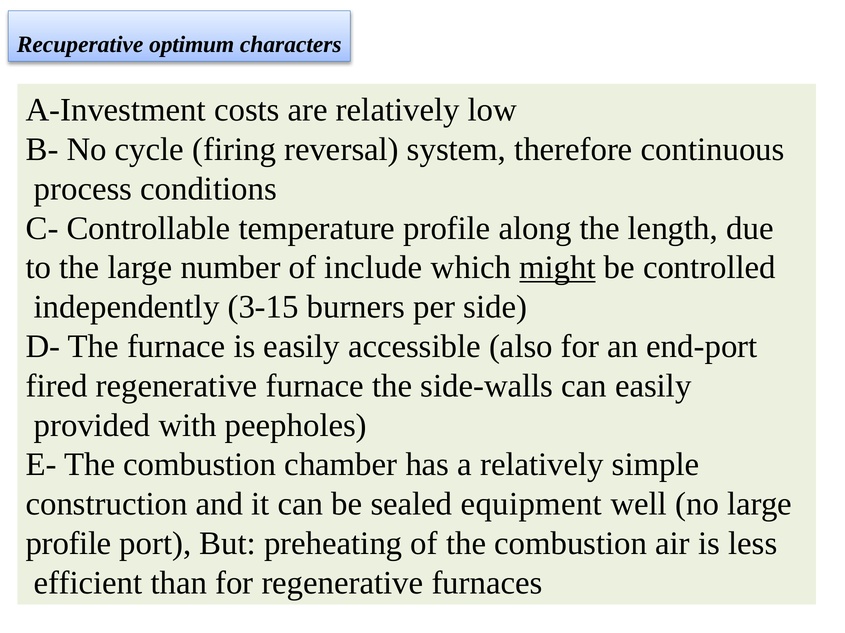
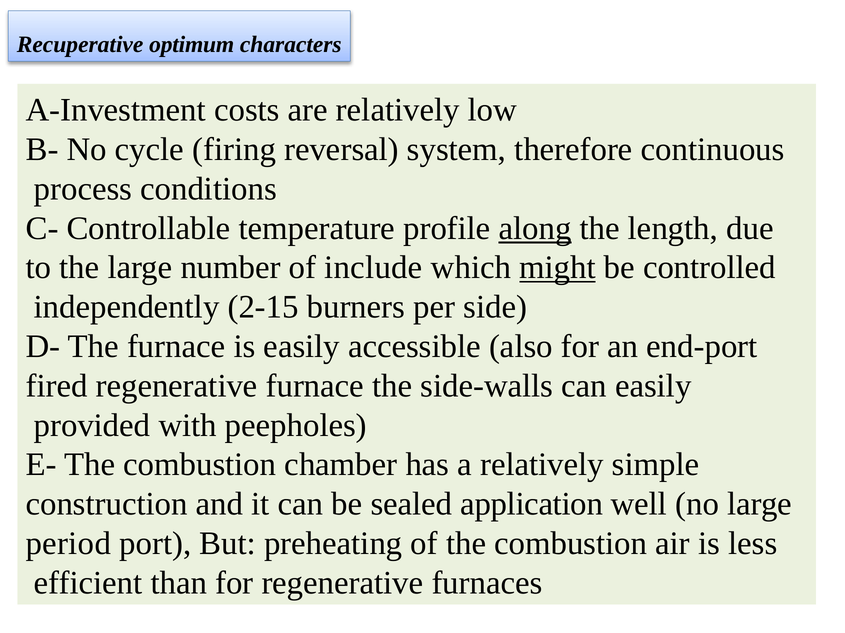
along underline: none -> present
3-15: 3-15 -> 2-15
equipment: equipment -> application
profile at (69, 544): profile -> period
